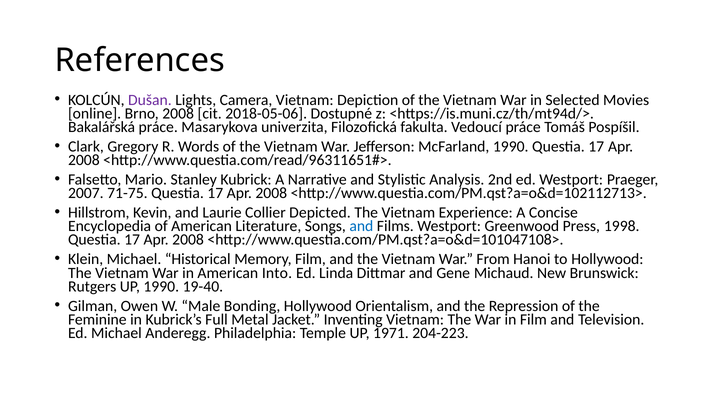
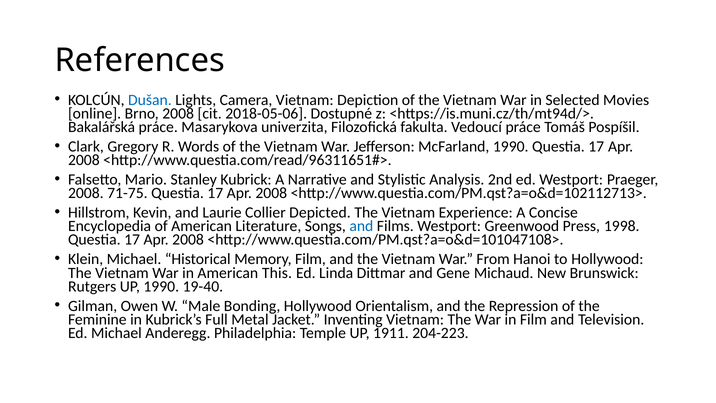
Dušan colour: purple -> blue
2007 at (86, 193): 2007 -> 2008
Into: Into -> This
1971: 1971 -> 1911
